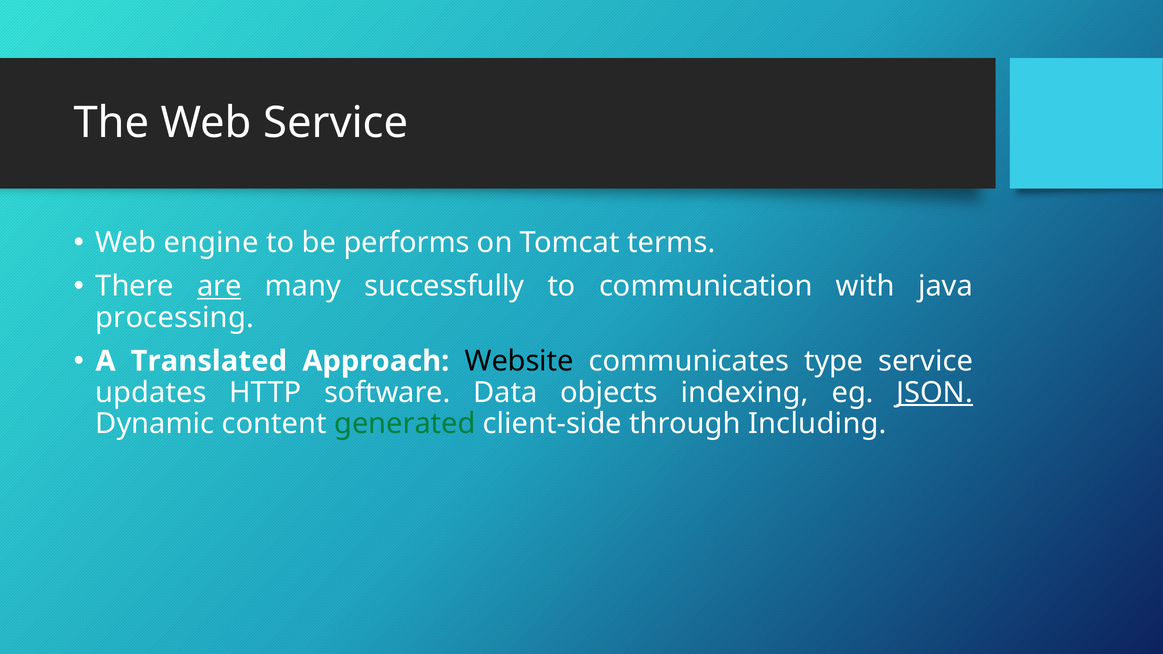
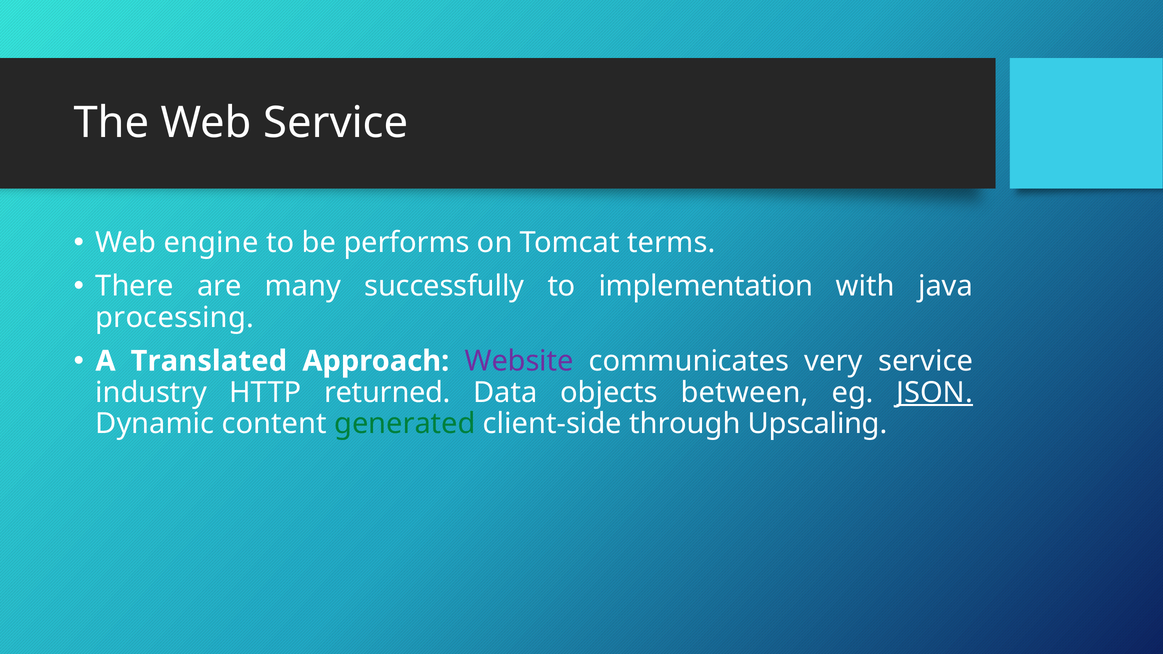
are underline: present -> none
communication: communication -> implementation
Website colour: black -> purple
type: type -> very
updates: updates -> industry
software: software -> returned
indexing: indexing -> between
Including: Including -> Upscaling
